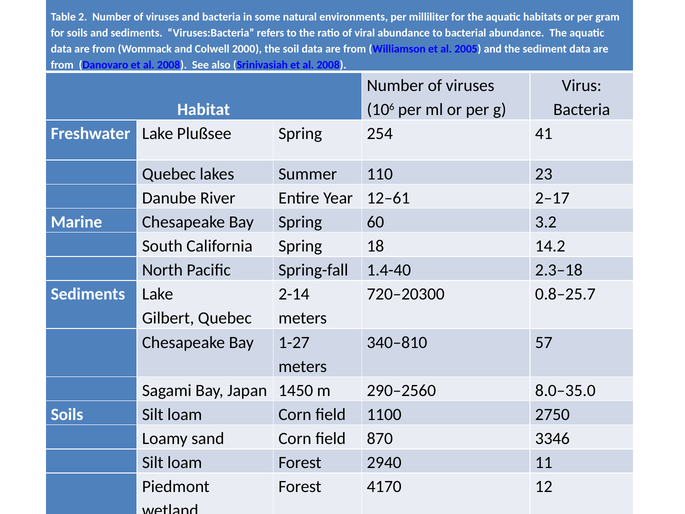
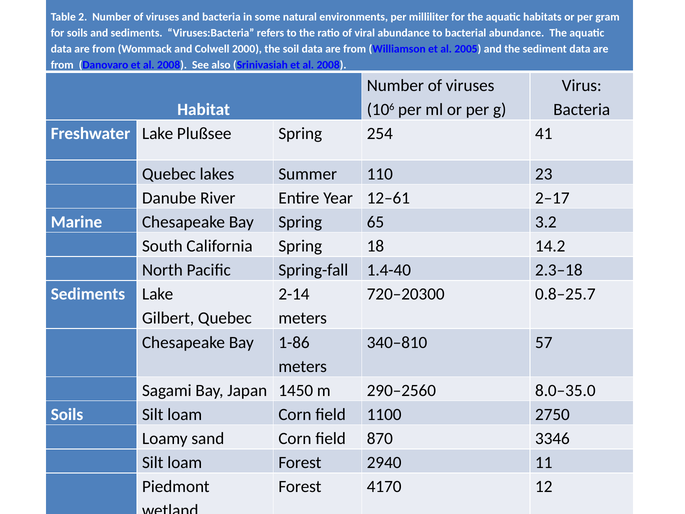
60: 60 -> 65
1-27: 1-27 -> 1-86
